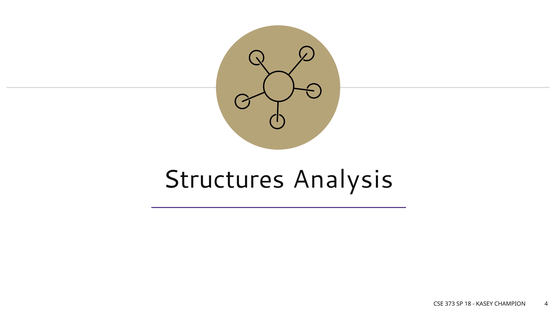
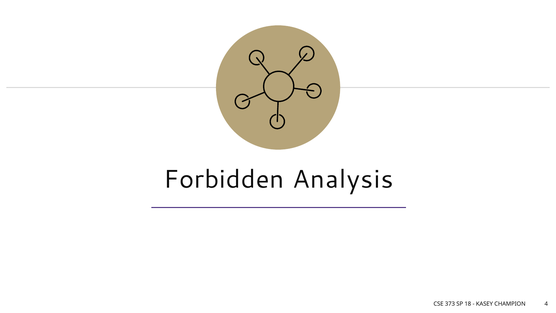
Structures: Structures -> Forbidden
